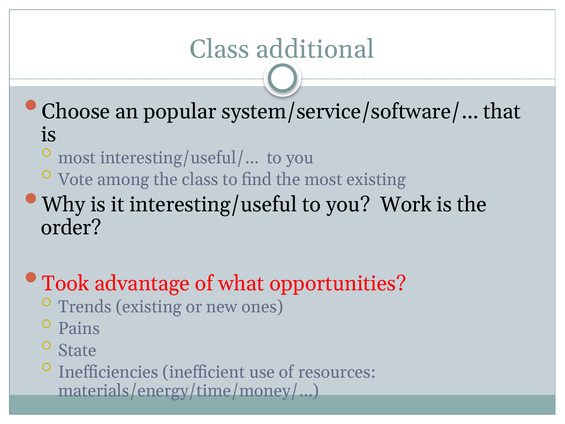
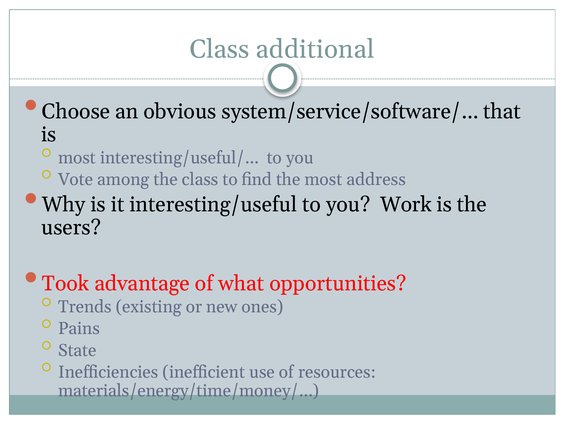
popular: popular -> obvious
most existing: existing -> address
order: order -> users
